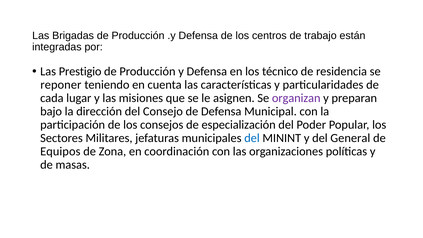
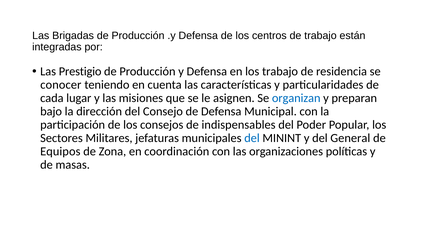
los técnico: técnico -> trabajo
reponer: reponer -> conocer
organizan colour: purple -> blue
especialización: especialización -> indispensables
